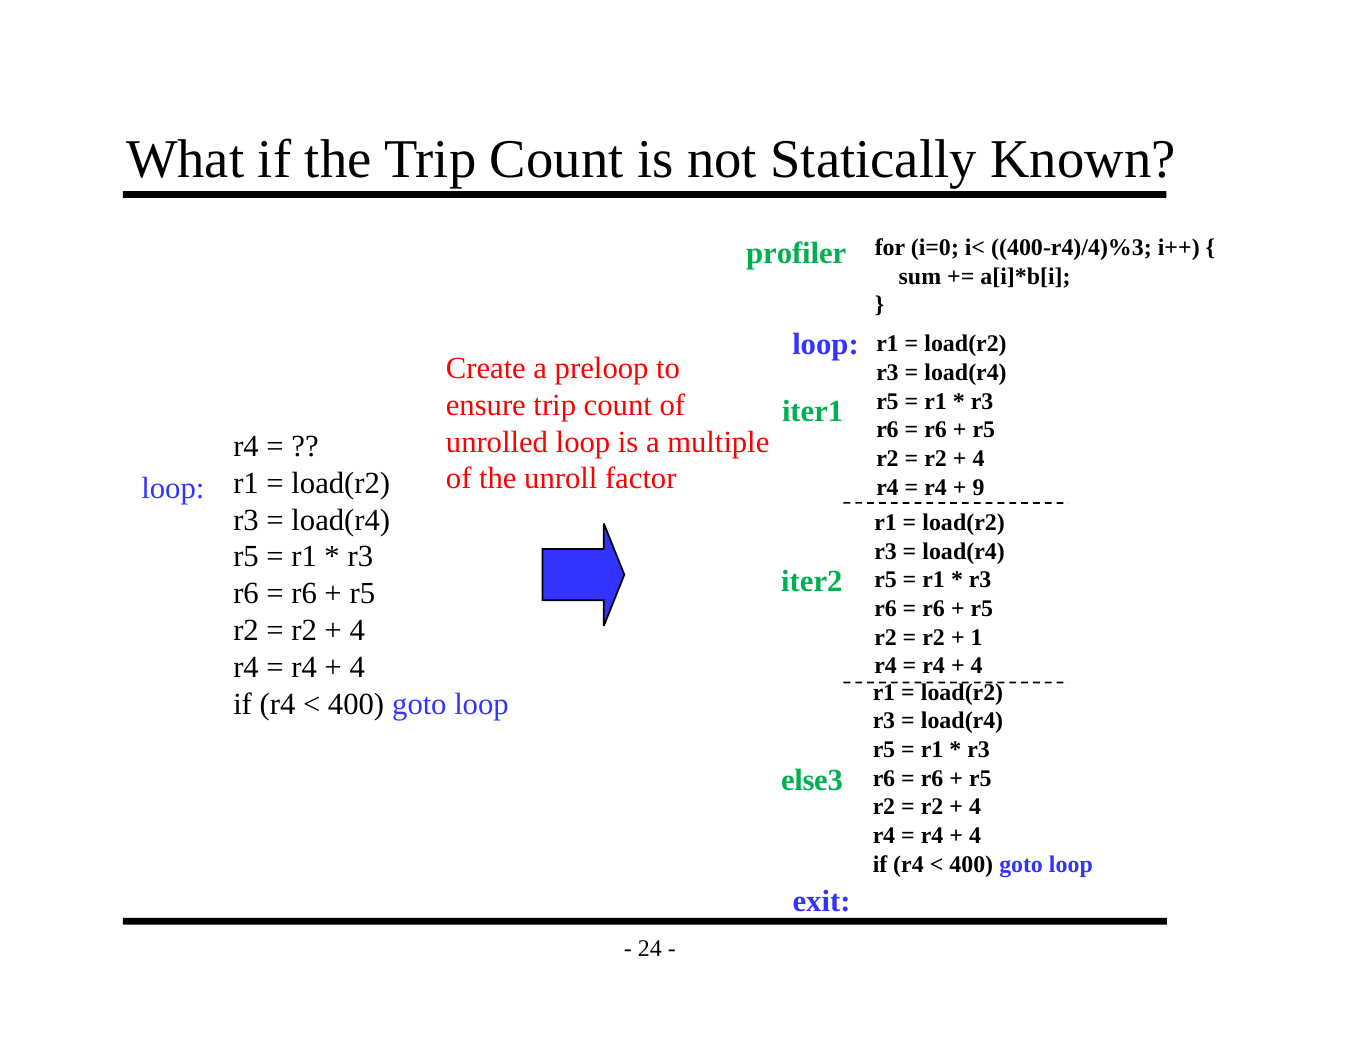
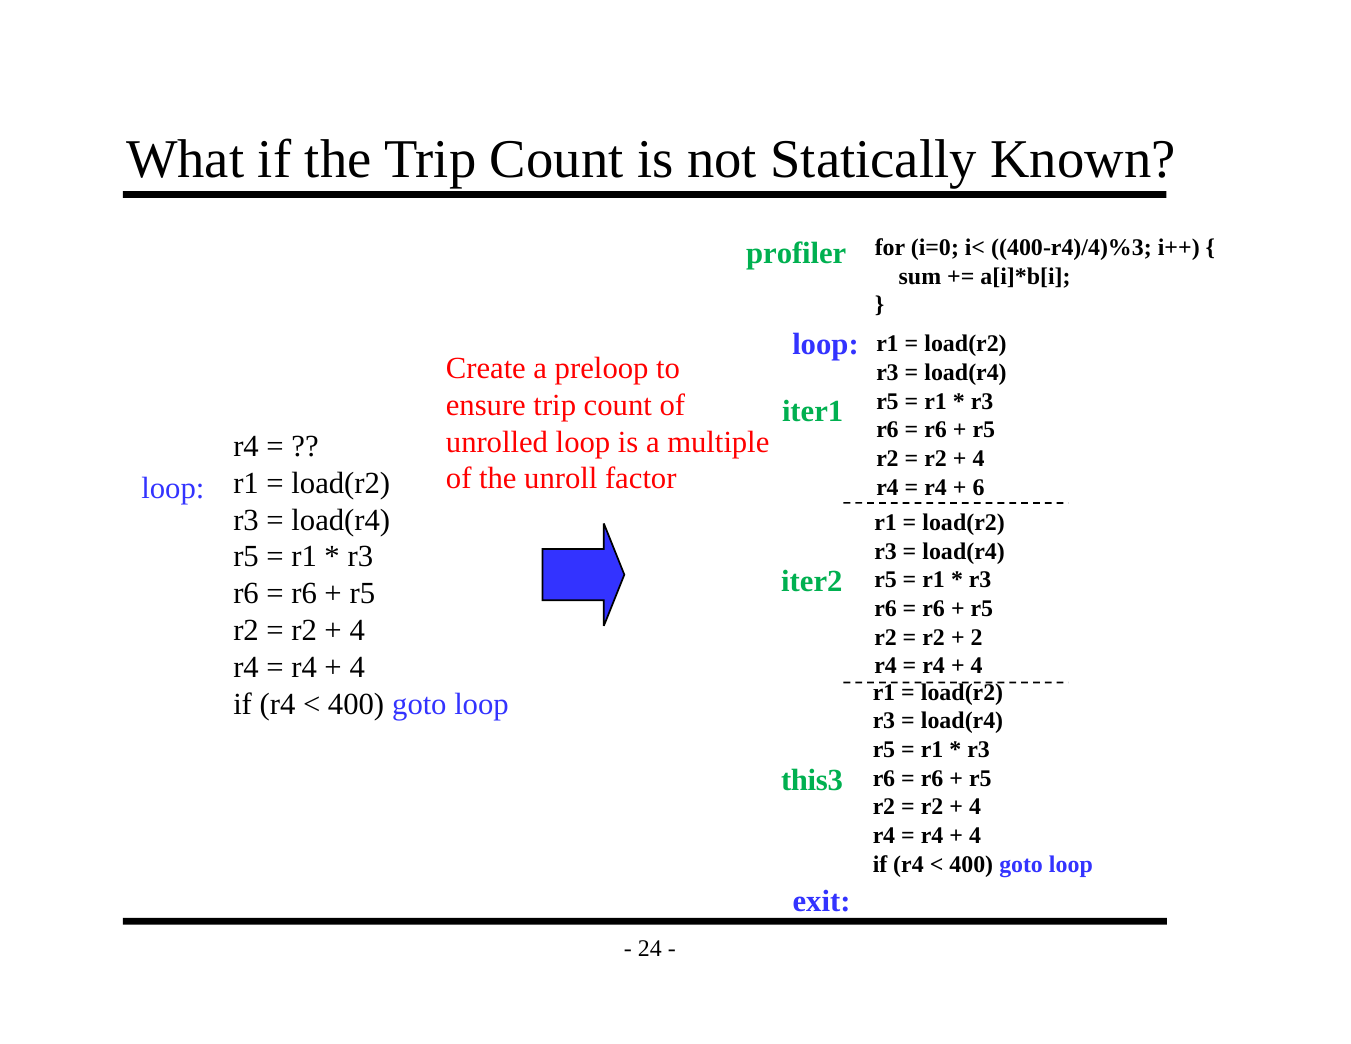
9: 9 -> 6
1: 1 -> 2
else3: else3 -> this3
